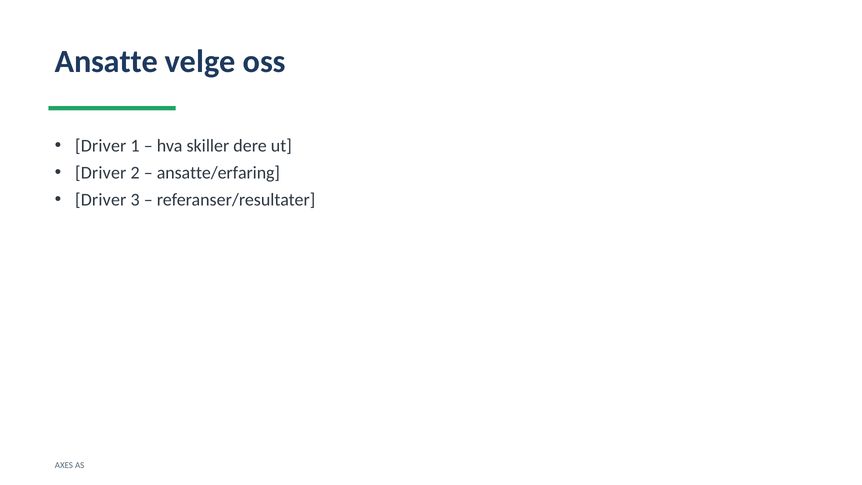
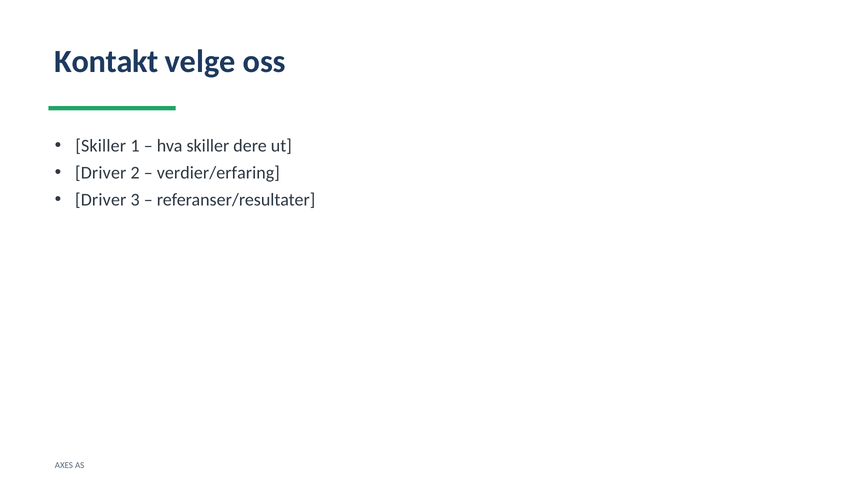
Ansatte: Ansatte -> Kontakt
Driver at (101, 146): Driver -> Skiller
ansatte/erfaring: ansatte/erfaring -> verdier/erfaring
